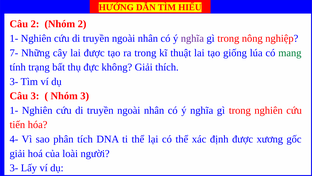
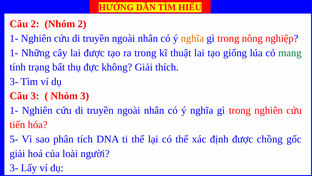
nghĩa at (192, 38) colour: purple -> orange
7- at (14, 53): 7- -> 1-
4-: 4- -> 5-
xương: xương -> chồng
